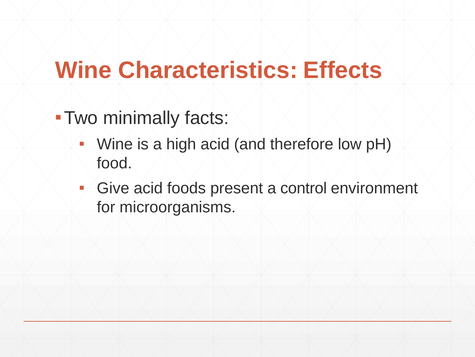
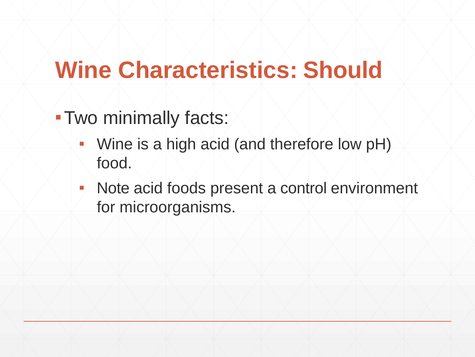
Effects: Effects -> Should
Give: Give -> Note
